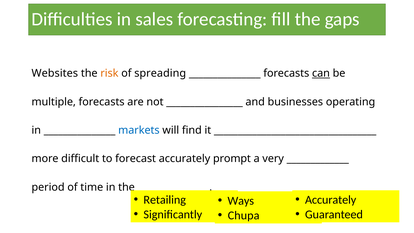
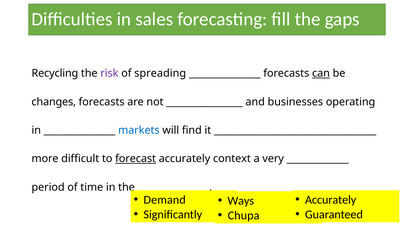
Websites: Websites -> Recycling
risk colour: orange -> purple
multiple: multiple -> changes
forecast underline: none -> present
prompt: prompt -> context
Retailing: Retailing -> Demand
